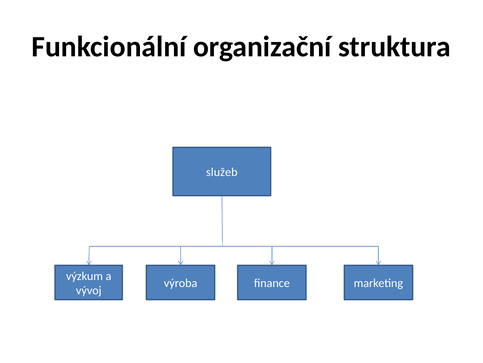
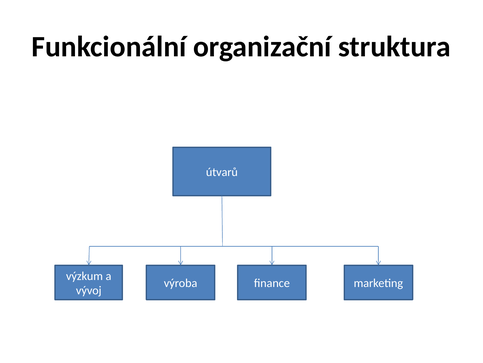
služeb: služeb -> útvarů
